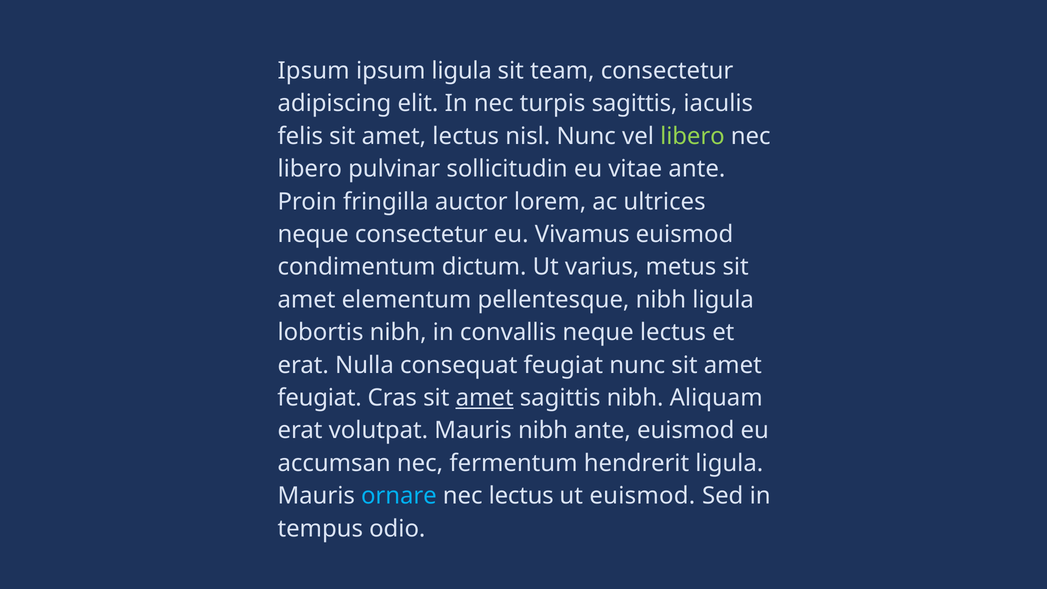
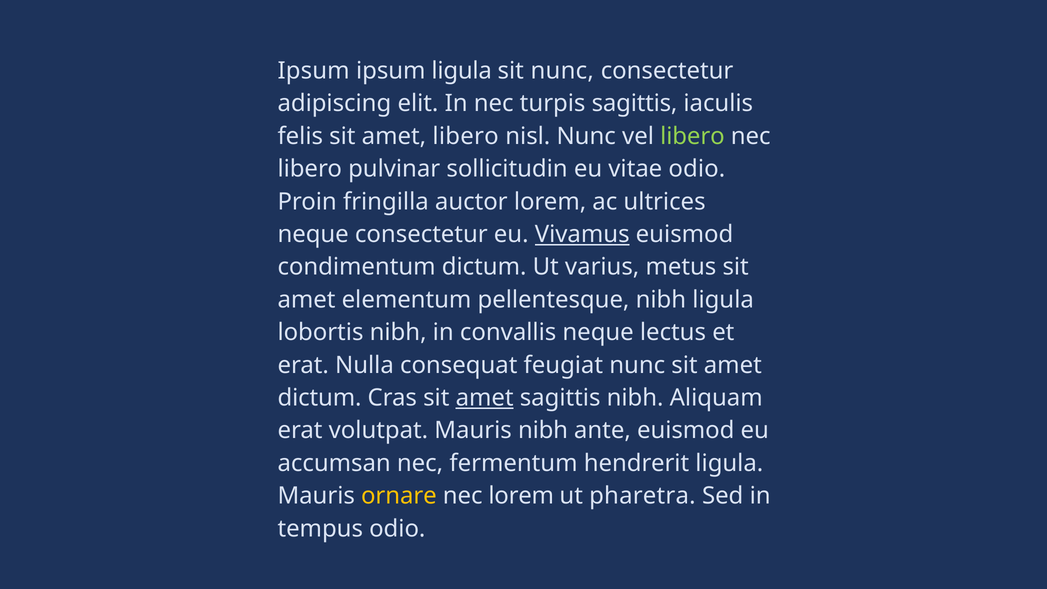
sit team: team -> nunc
amet lectus: lectus -> libero
vitae ante: ante -> odio
Vivamus underline: none -> present
feugiat at (320, 398): feugiat -> dictum
ornare colour: light blue -> yellow
nec lectus: lectus -> lorem
ut euismod: euismod -> pharetra
